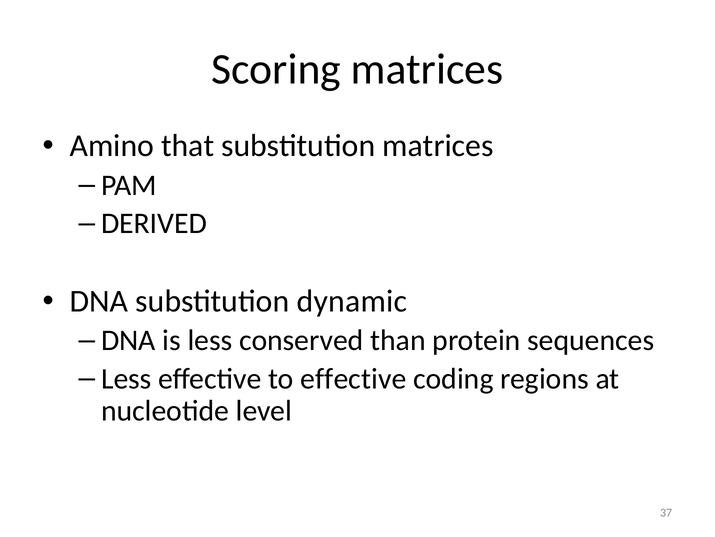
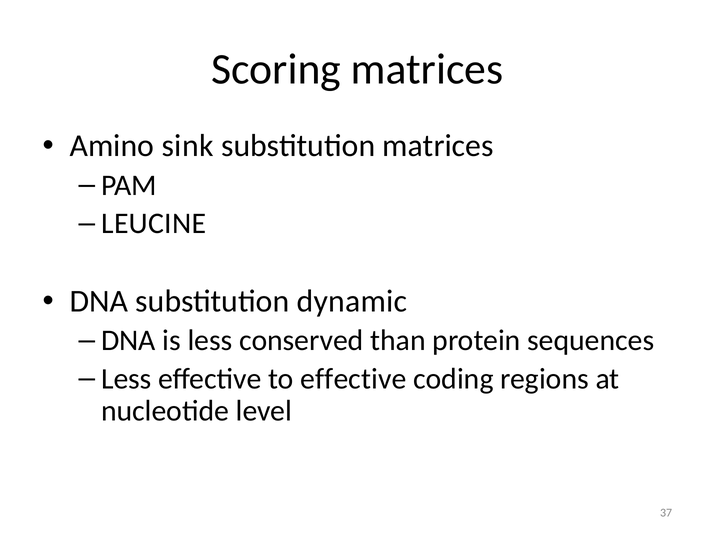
that: that -> sink
DERIVED: DERIVED -> LEUCINE
